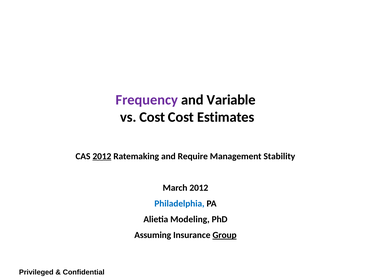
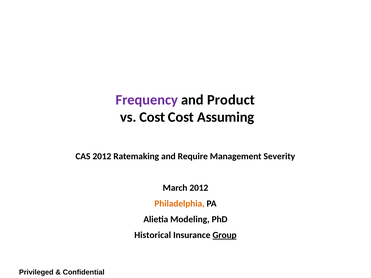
Variable: Variable -> Product
Estimates: Estimates -> Assuming
2012 at (102, 156) underline: present -> none
Stability: Stability -> Severity
Philadelphia colour: blue -> orange
Assuming: Assuming -> Historical
